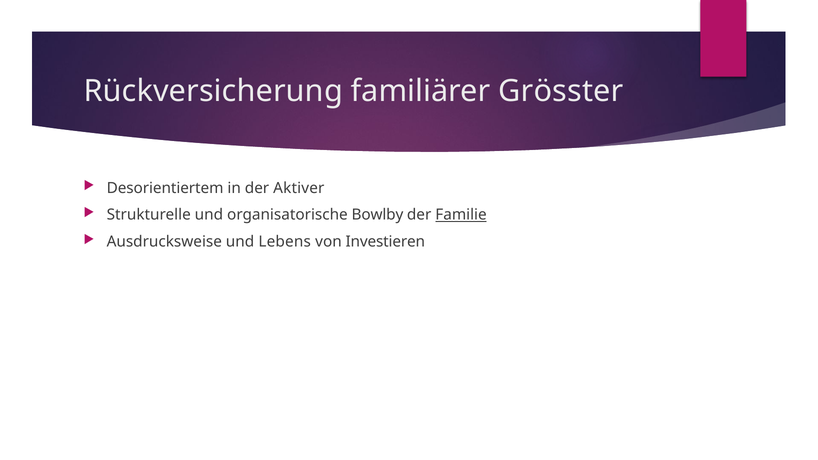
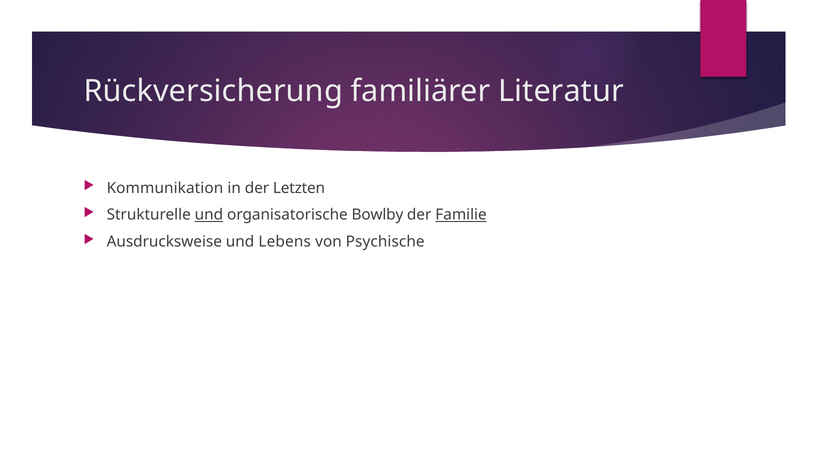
Grösster: Grösster -> Literatur
Desorientiertem: Desorientiertem -> Kommunikation
Aktiver: Aktiver -> Letzten
und at (209, 215) underline: none -> present
Investieren: Investieren -> Psychische
